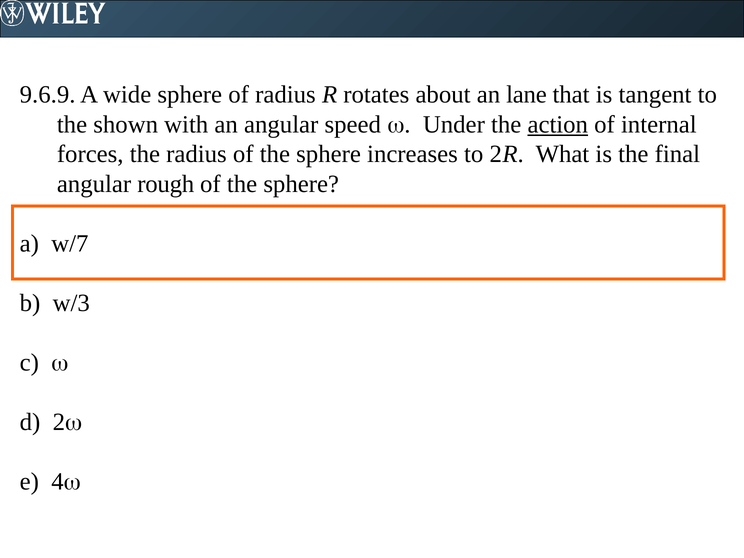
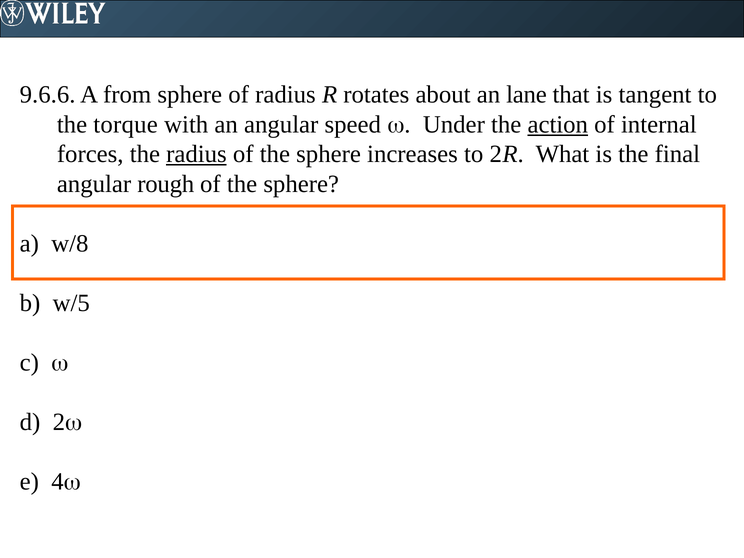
9.6.9: 9.6.9 -> 9.6.6
wide: wide -> from
shown: shown -> torque
radius at (196, 154) underline: none -> present
w/7: w/7 -> w/8
w/3: w/3 -> w/5
